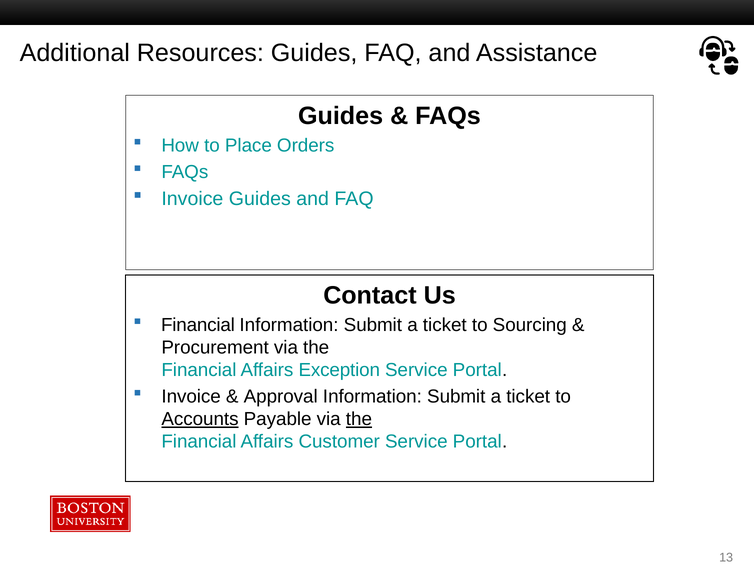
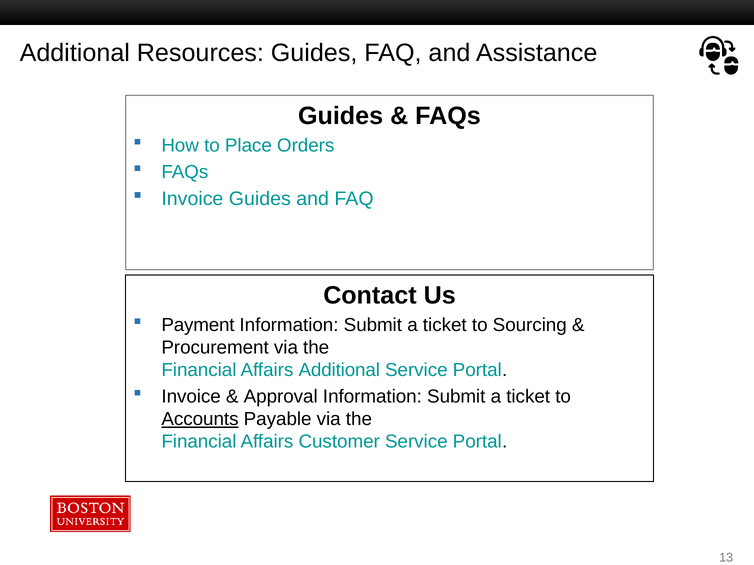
Financial at (198, 325): Financial -> Payment
Affairs Exception: Exception -> Additional
the at (359, 420) underline: present -> none
